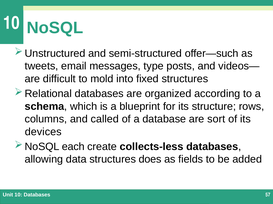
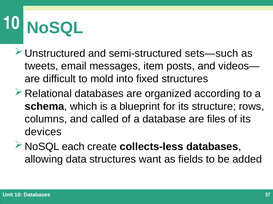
offer—such: offer—such -> sets—such
type: type -> item
sort: sort -> files
does: does -> want
